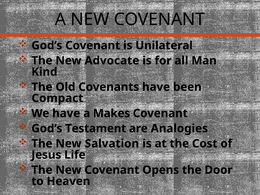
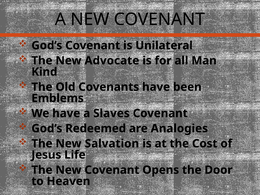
Compact: Compact -> Emblems
Makes: Makes -> Slaves
Testament: Testament -> Redeemed
